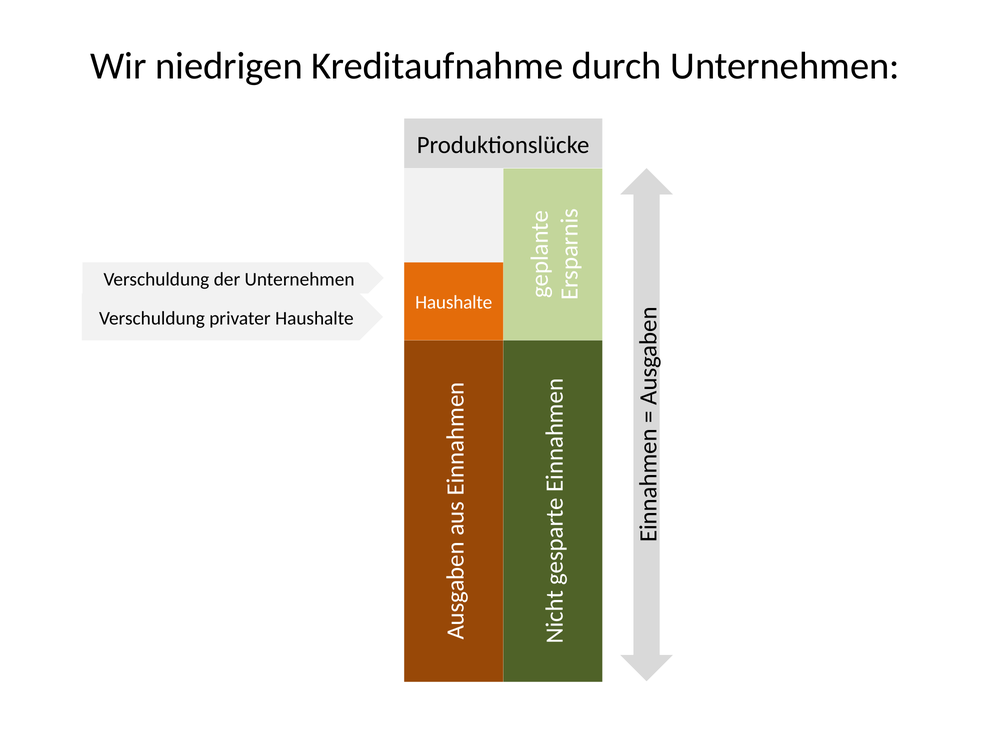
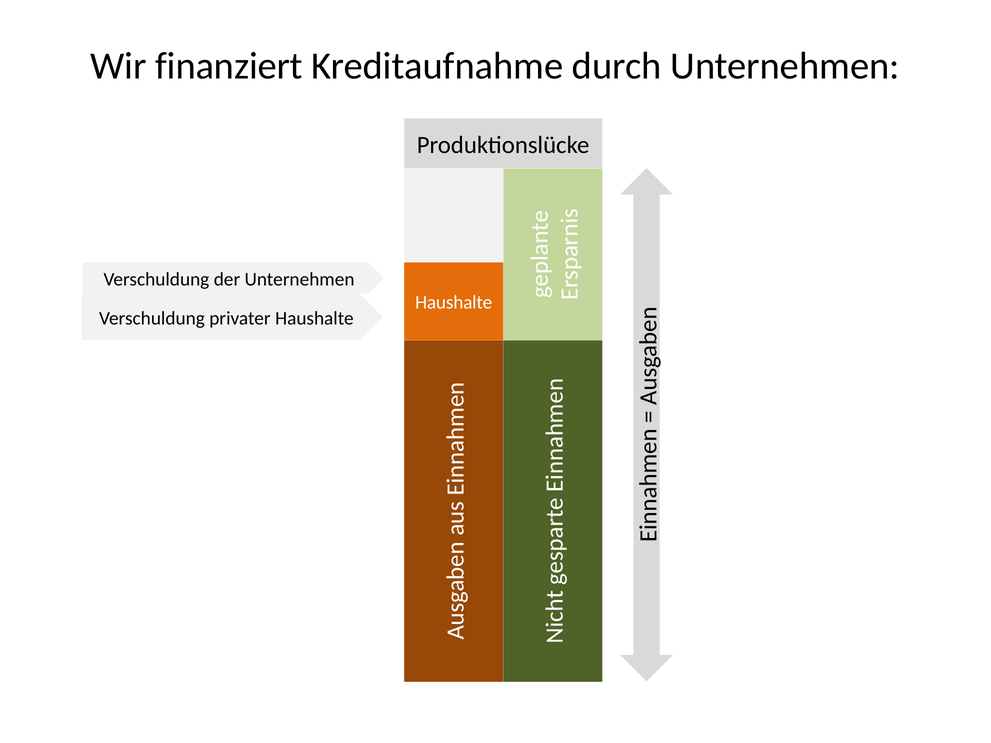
niedrigen: niedrigen -> finanziert
